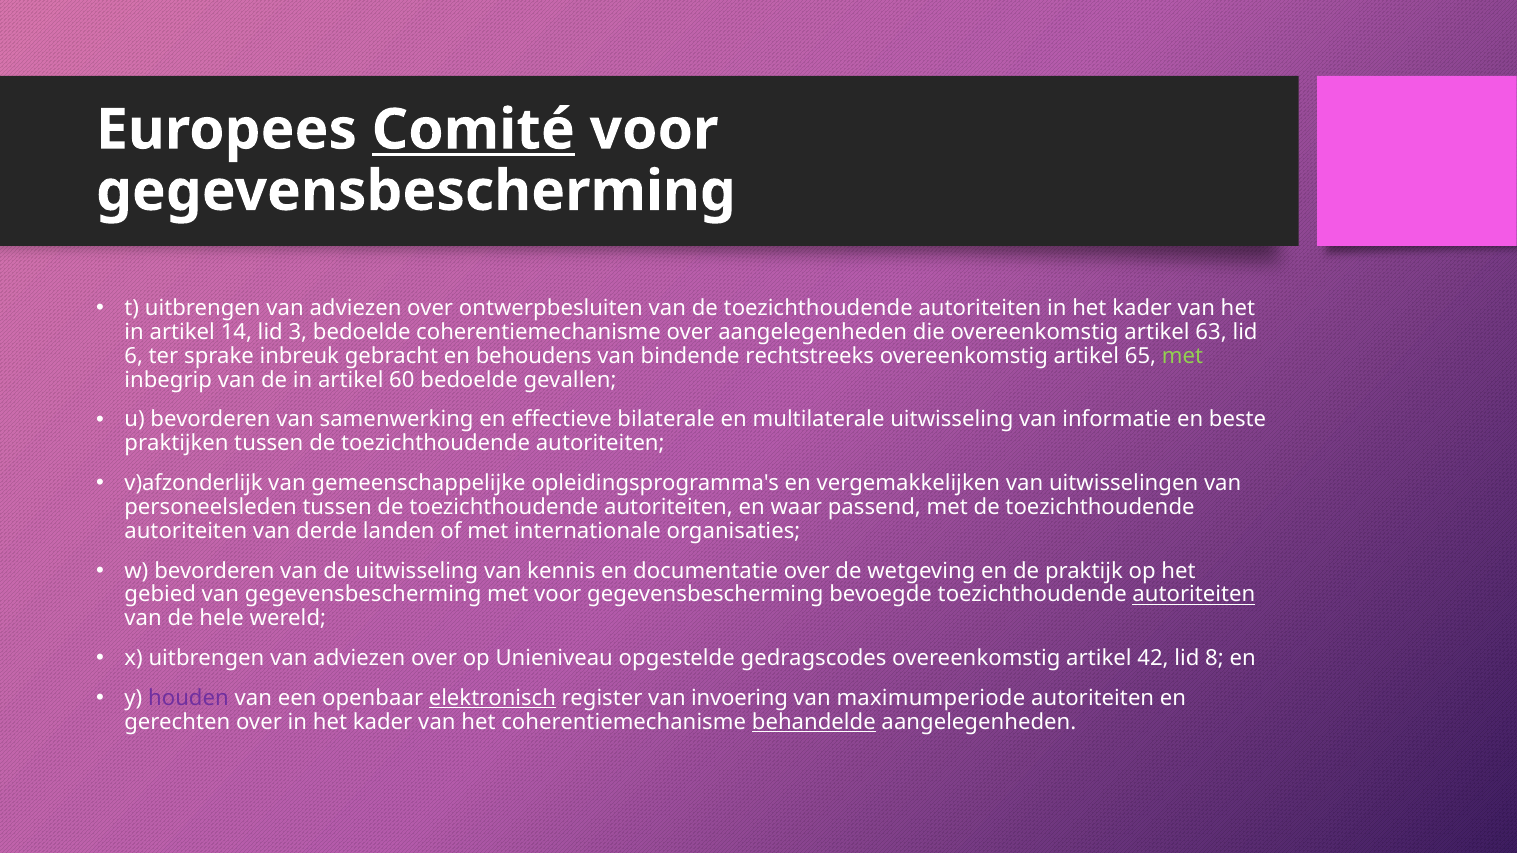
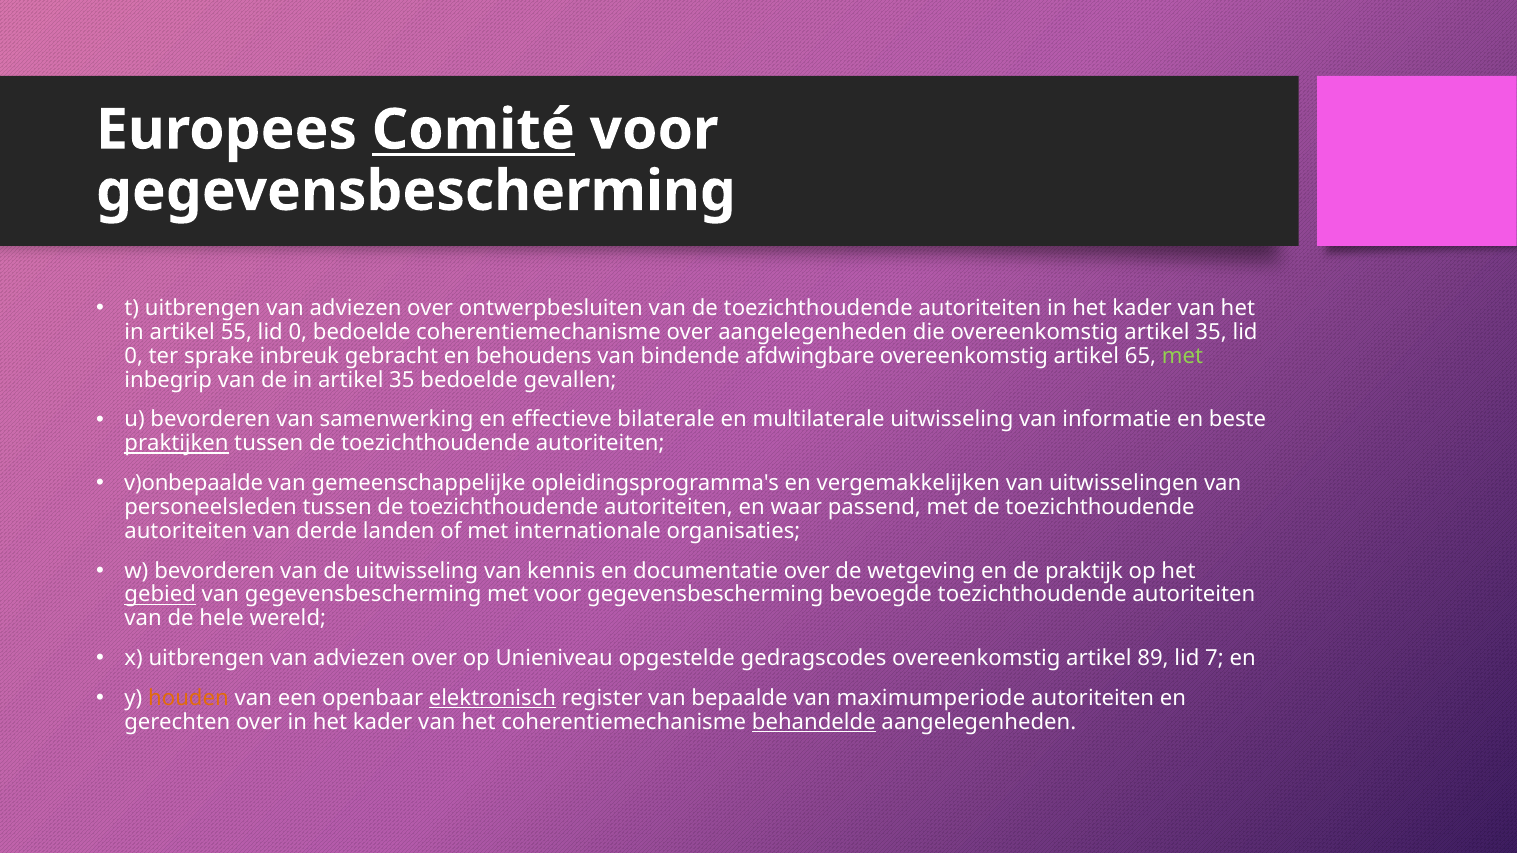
14: 14 -> 55
3 at (298, 332): 3 -> 0
overeenkomstig artikel 63: 63 -> 35
6 at (134, 356): 6 -> 0
rechtstreeks: rechtstreeks -> afdwingbare
in artikel 60: 60 -> 35
praktijken underline: none -> present
v)afzonderlijk: v)afzonderlijk -> v)onbepaalde
gebied underline: none -> present
autoriteiten at (1194, 595) underline: present -> none
42: 42 -> 89
8: 8 -> 7
houden colour: purple -> orange
invoering: invoering -> bepaalde
